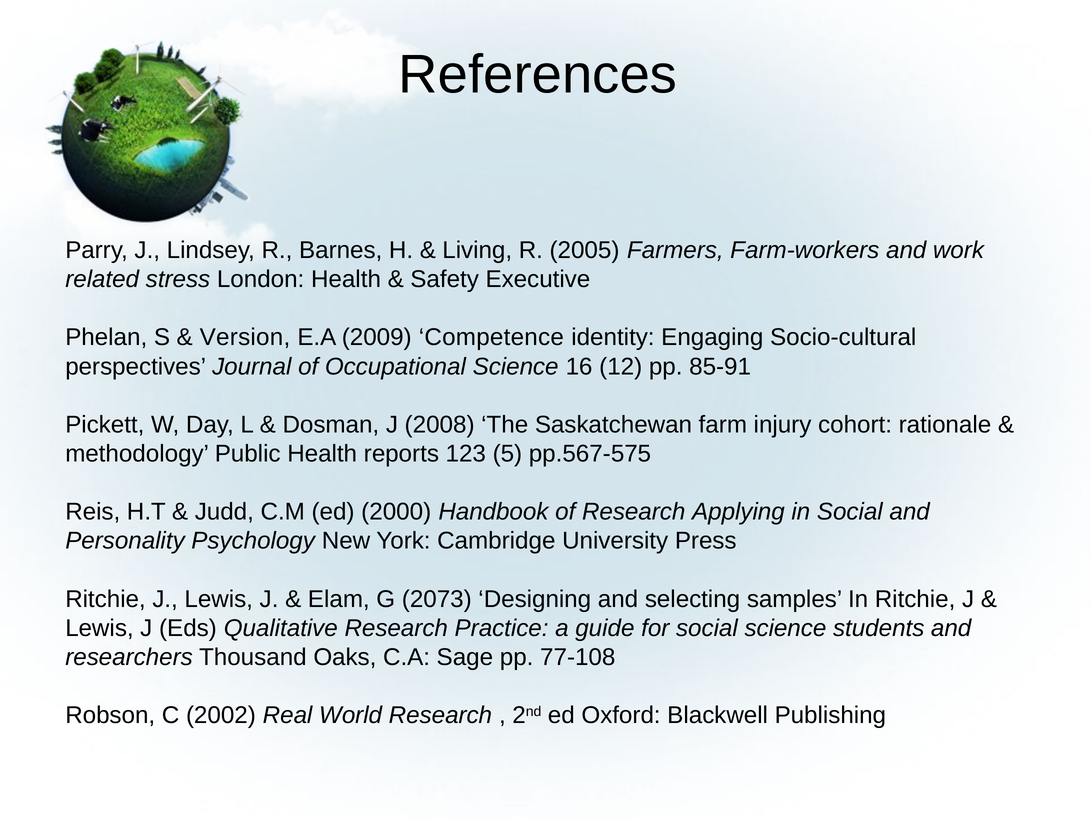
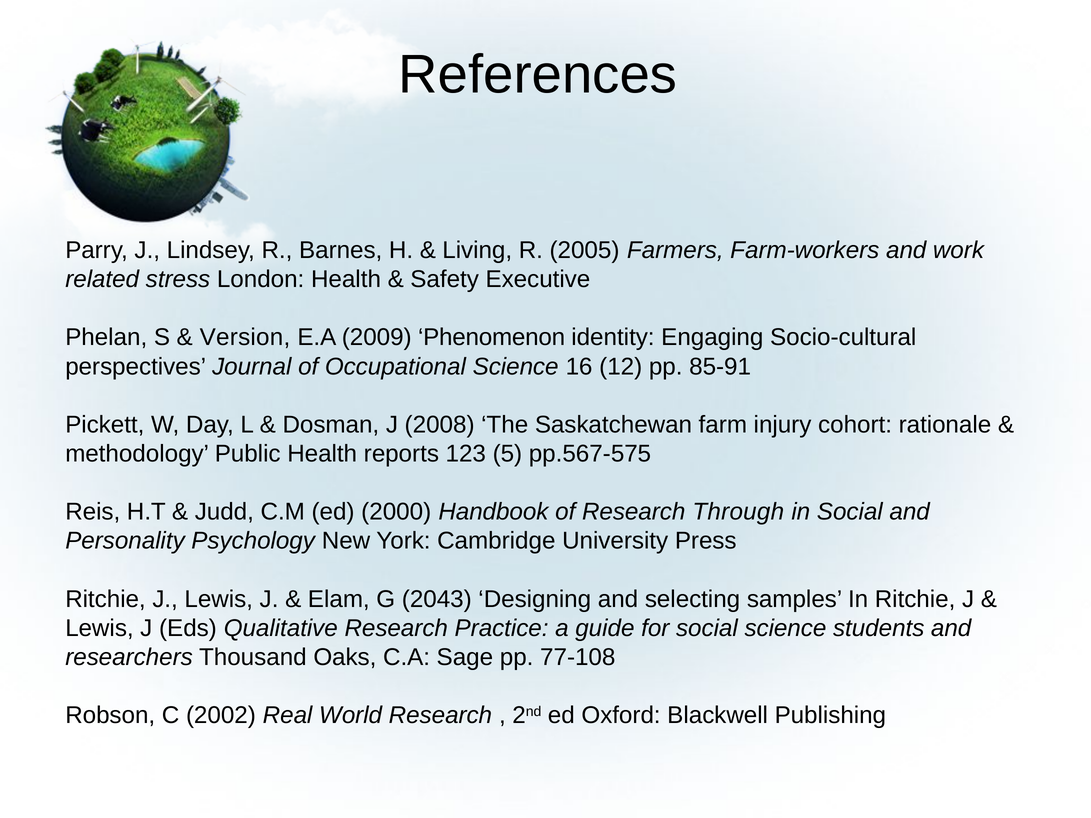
Competence: Competence -> Phenomenon
Applying: Applying -> Through
2073: 2073 -> 2043
